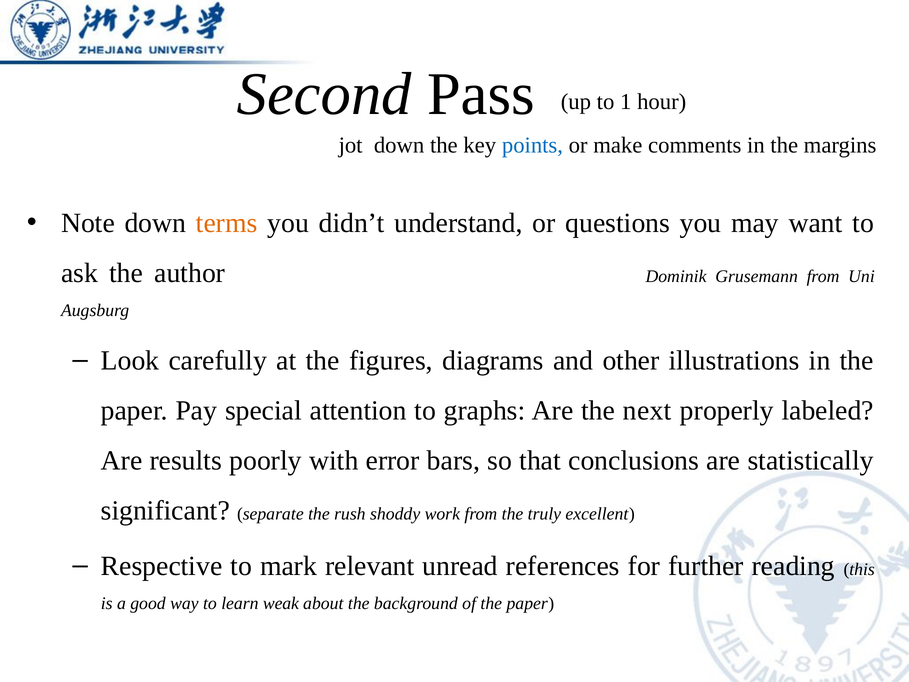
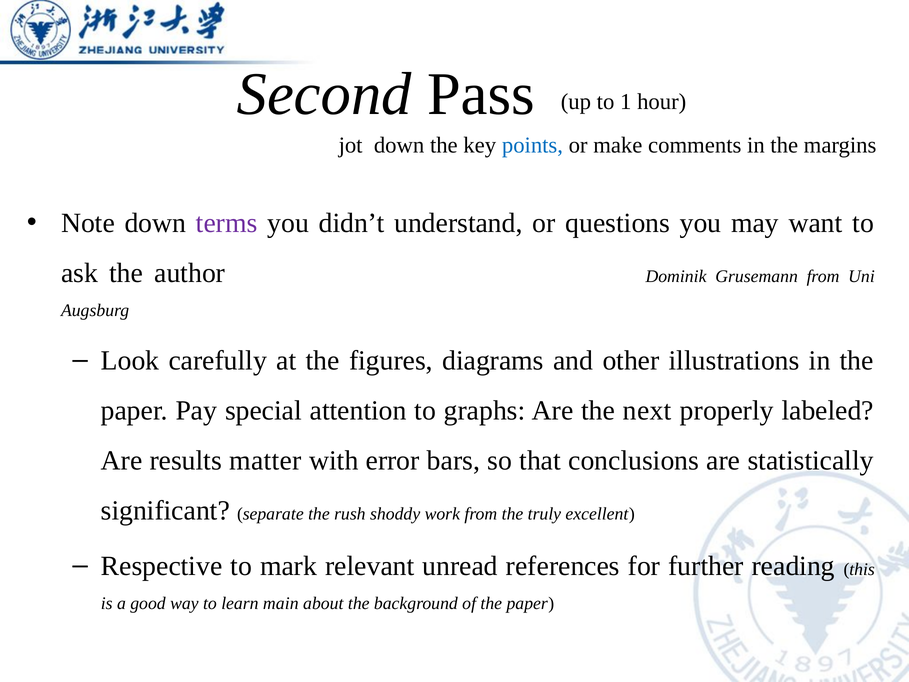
terms colour: orange -> purple
poorly: poorly -> matter
weak: weak -> main
